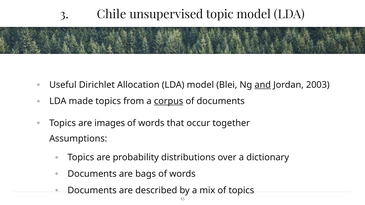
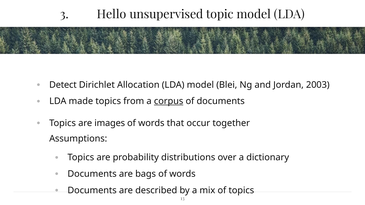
Chile: Chile -> Hello
Useful: Useful -> Detect
and underline: present -> none
